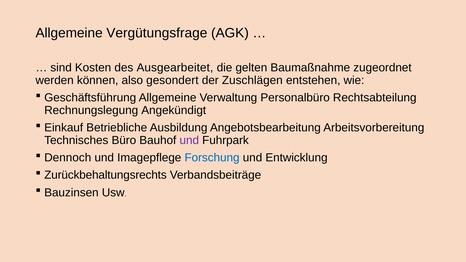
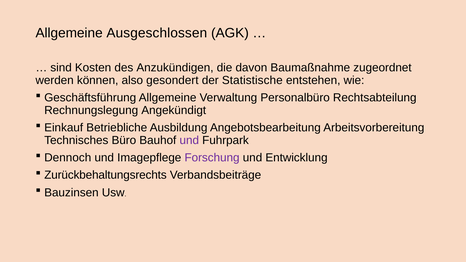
Vergütungsfrage: Vergütungsfrage -> Ausgeschlossen
Ausgearbeitet: Ausgearbeitet -> Anzukündigen
gelten: gelten -> davon
Zuschlägen: Zuschlägen -> Statistische
Forschung colour: blue -> purple
